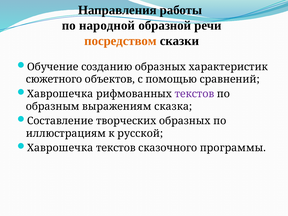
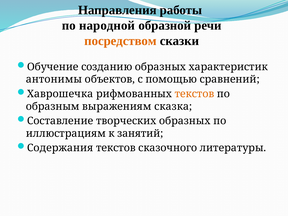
сюжетного: сюжетного -> антонимы
текстов at (194, 94) colour: purple -> orange
русской: русской -> занятий
Хаврошечка at (60, 148): Хаврошечка -> Содержания
программы: программы -> литературы
